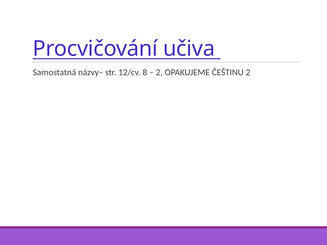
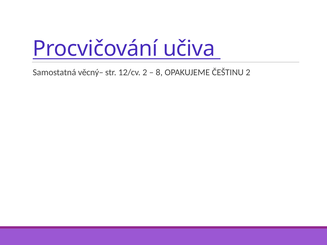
názvy–: názvy– -> věcný–
12/cv 8: 8 -> 2
2 at (159, 72): 2 -> 8
